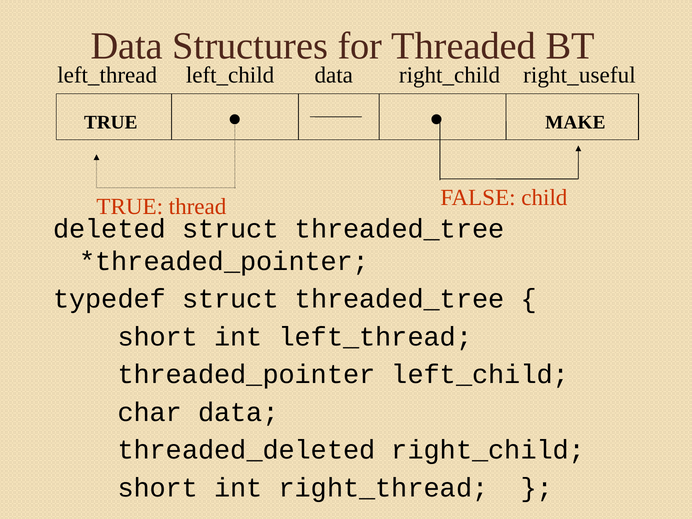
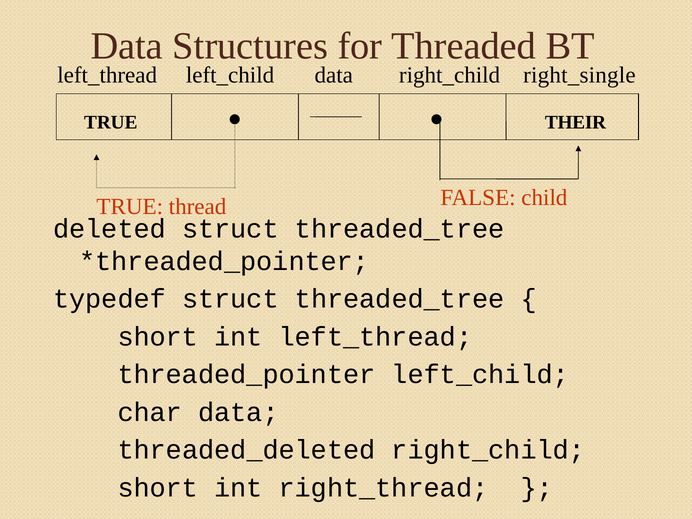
right_useful: right_useful -> right_single
MAKE: MAKE -> THEIR
